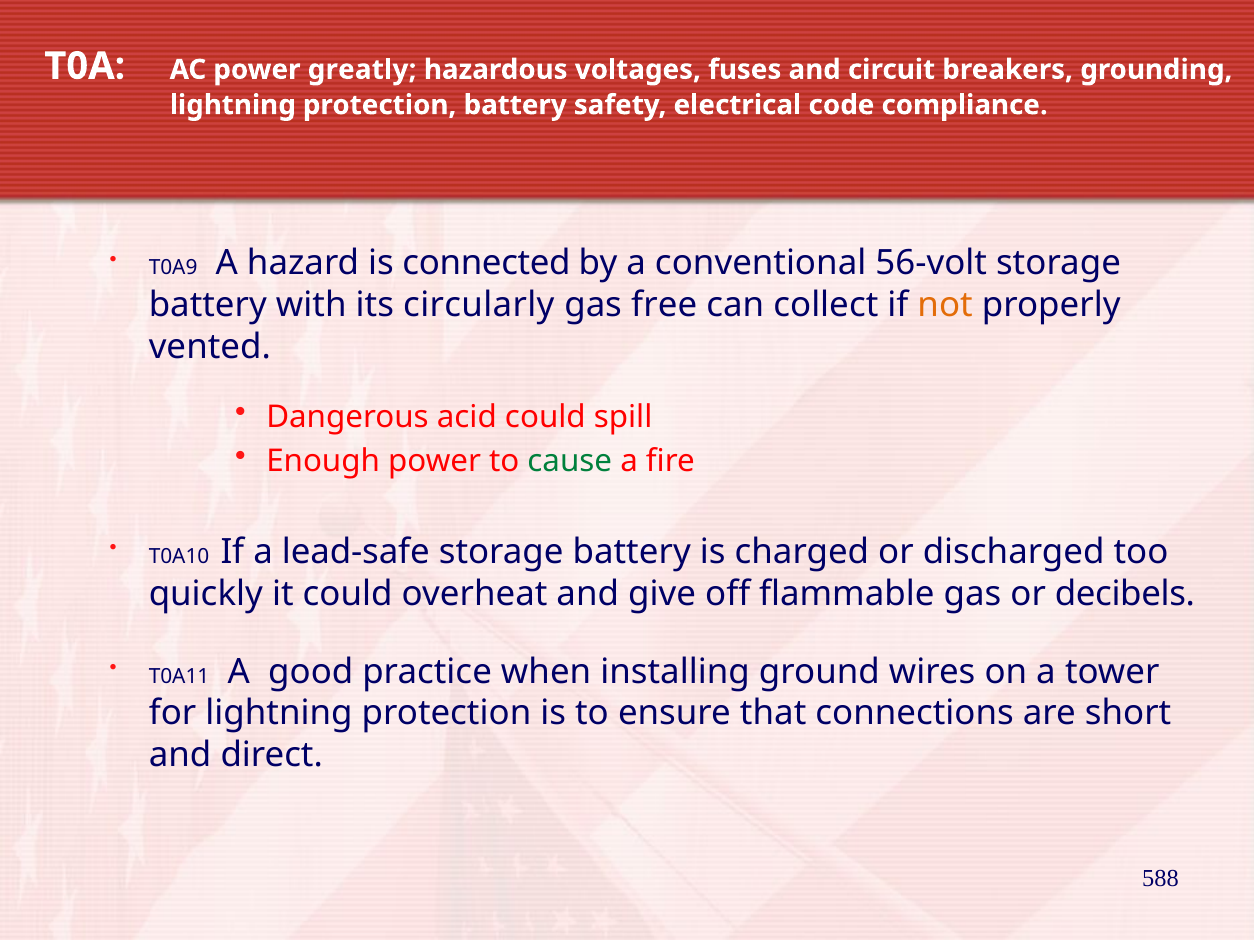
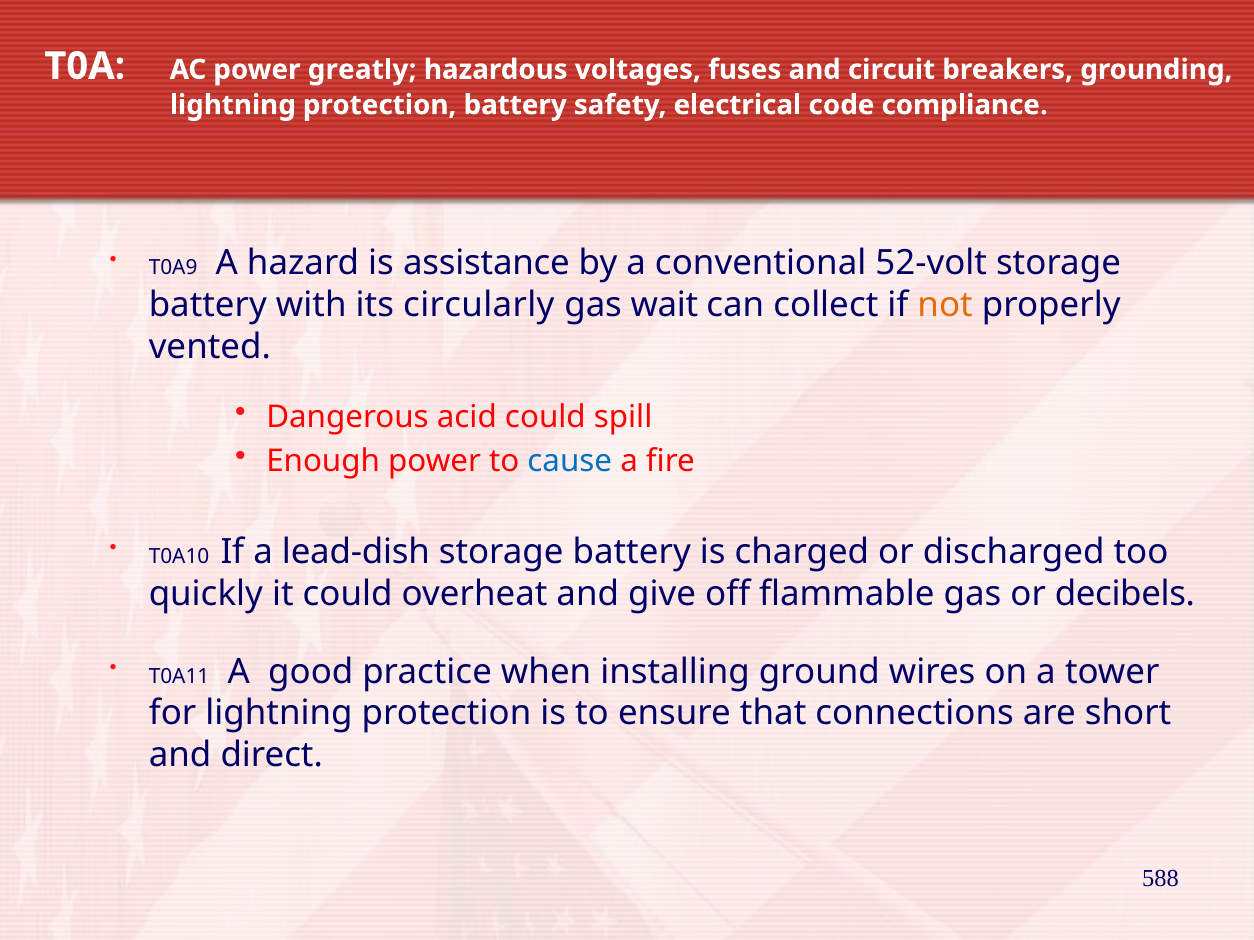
connected: connected -> assistance
56-volt: 56-volt -> 52-volt
free: free -> wait
cause colour: green -> blue
lead-safe: lead-safe -> lead-dish
